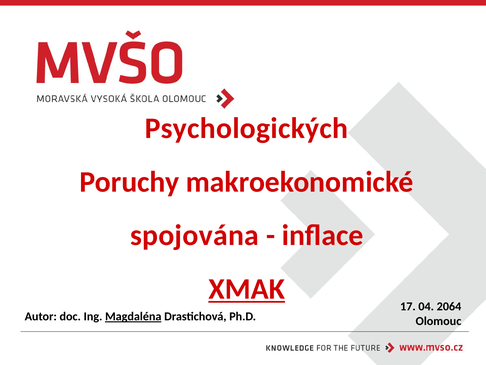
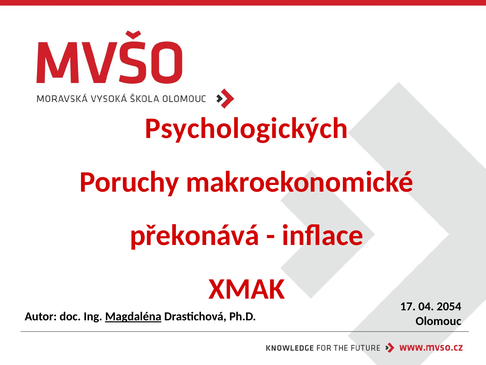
spojována: spojována -> překonává
XMAK underline: present -> none
2064: 2064 -> 2054
